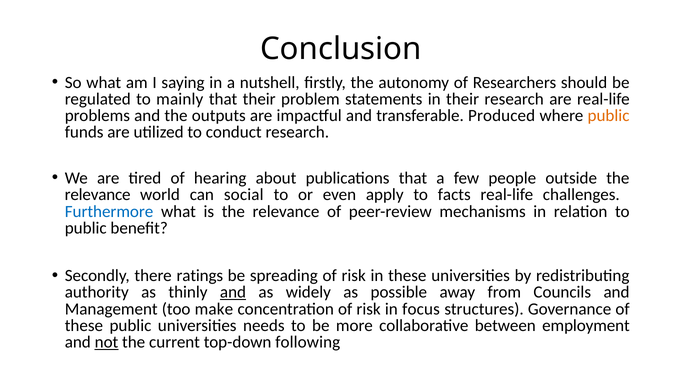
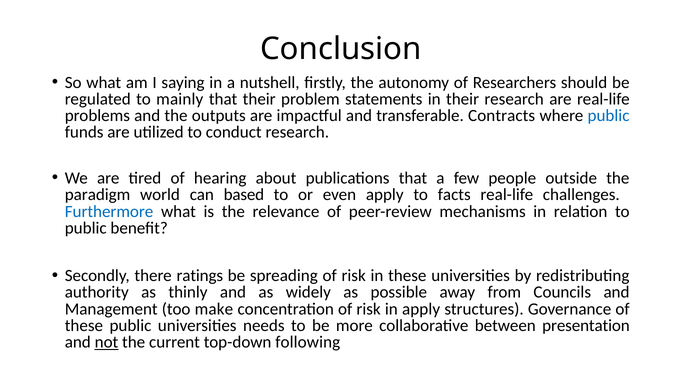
Produced: Produced -> Contracts
public at (609, 116) colour: orange -> blue
relevance at (98, 195): relevance -> paradigm
social: social -> based
and at (233, 292) underline: present -> none
in focus: focus -> apply
employment: employment -> presentation
